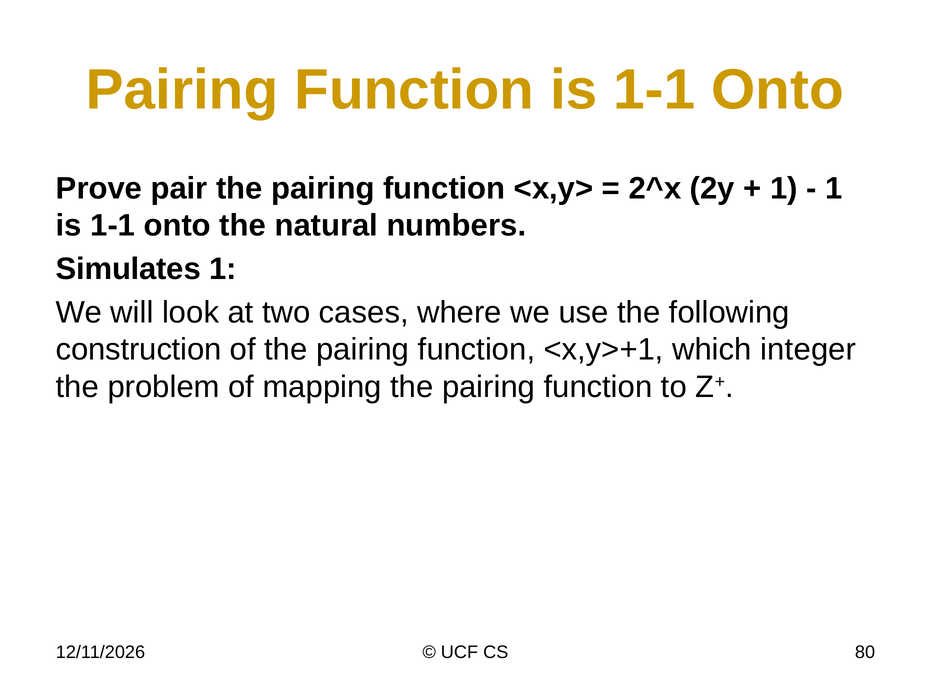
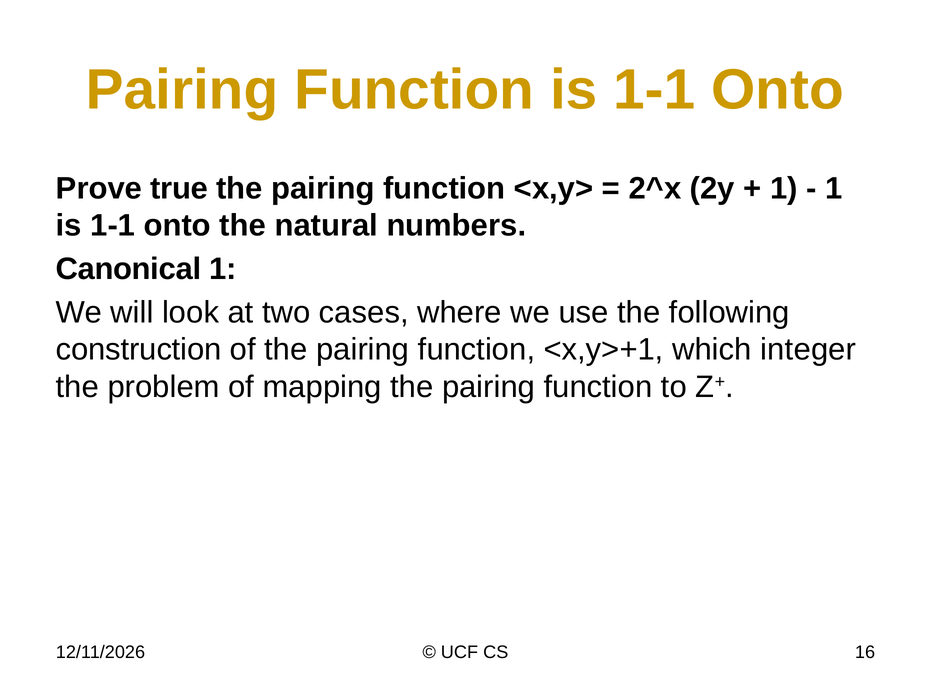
pair: pair -> true
Simulates: Simulates -> Canonical
80: 80 -> 16
